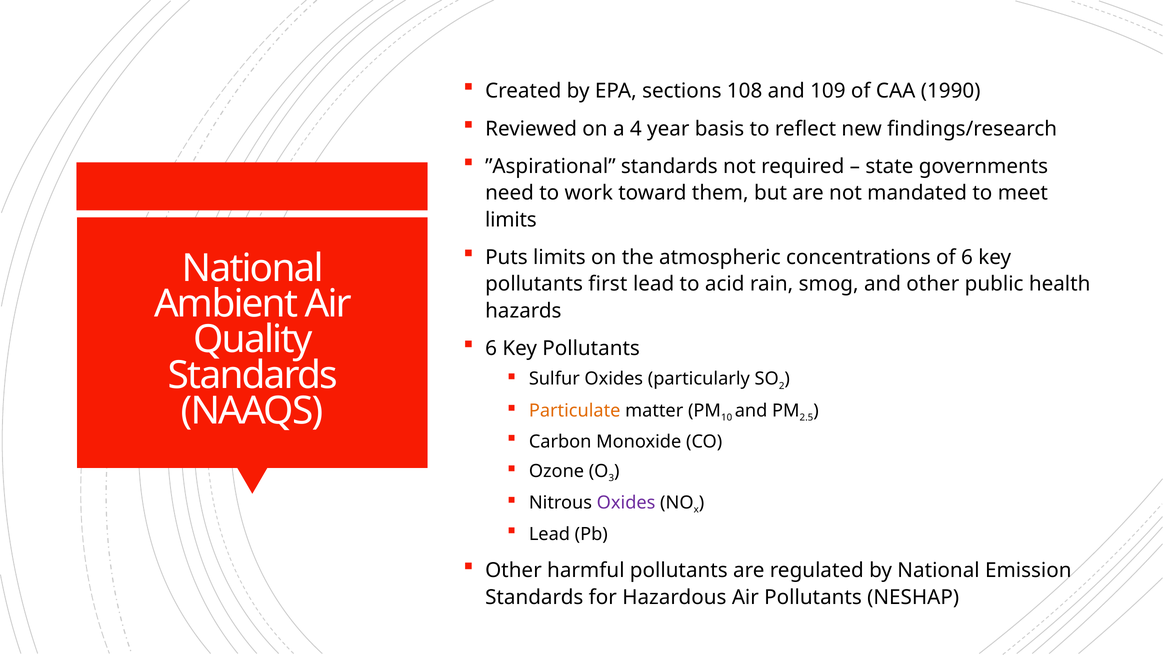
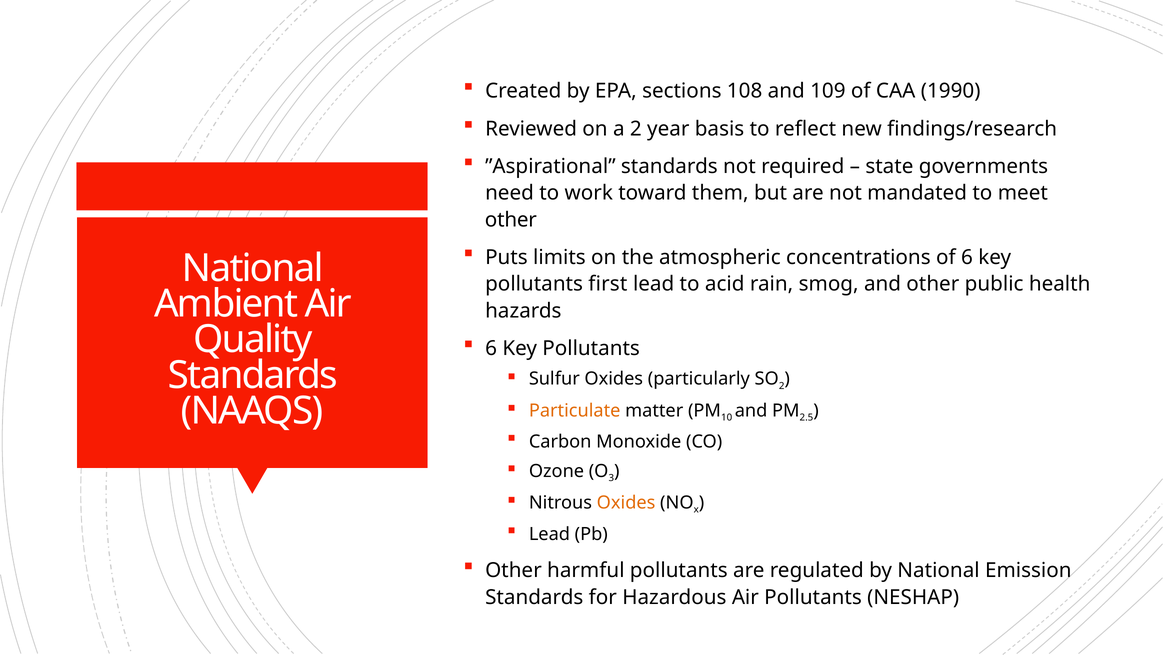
a 4: 4 -> 2
limits at (511, 220): limits -> other
Oxides at (626, 503) colour: purple -> orange
